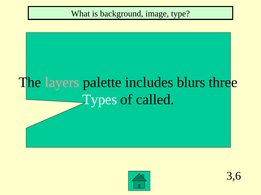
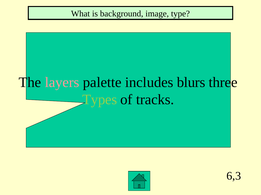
Types colour: white -> light green
called: called -> tracks
3,6: 3,6 -> 6,3
